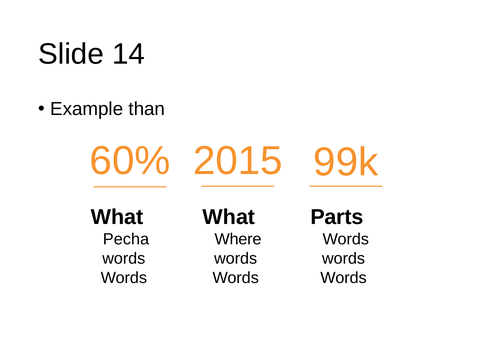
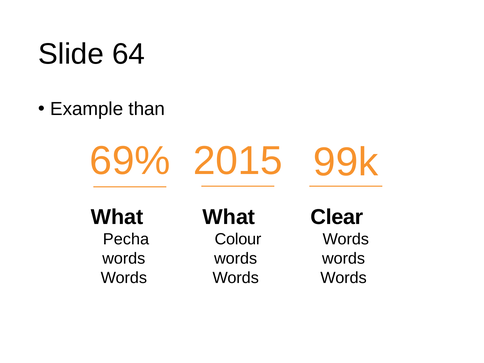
14: 14 -> 64
60%: 60% -> 69%
Parts: Parts -> Clear
Where: Where -> Colour
